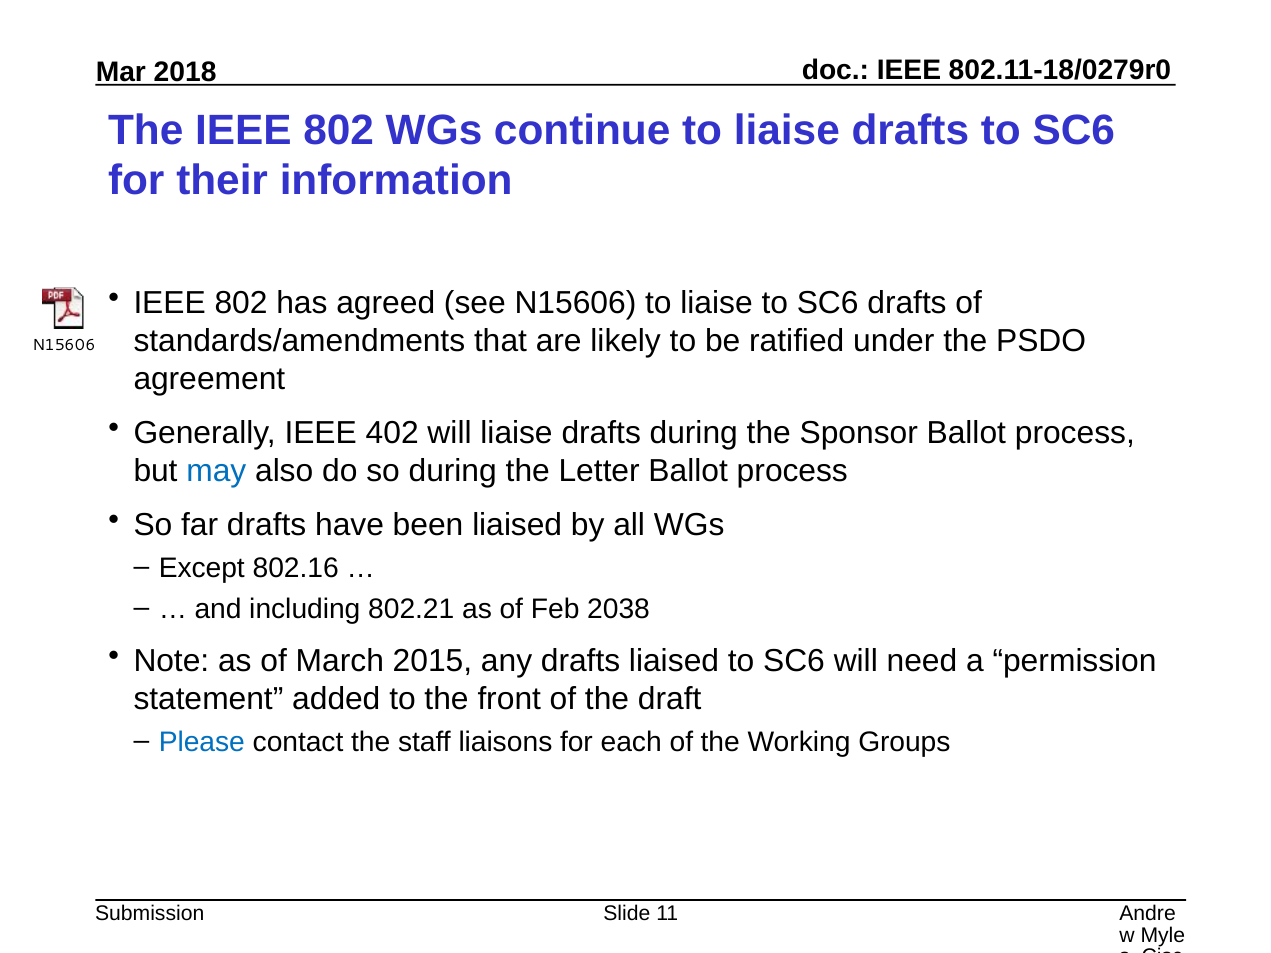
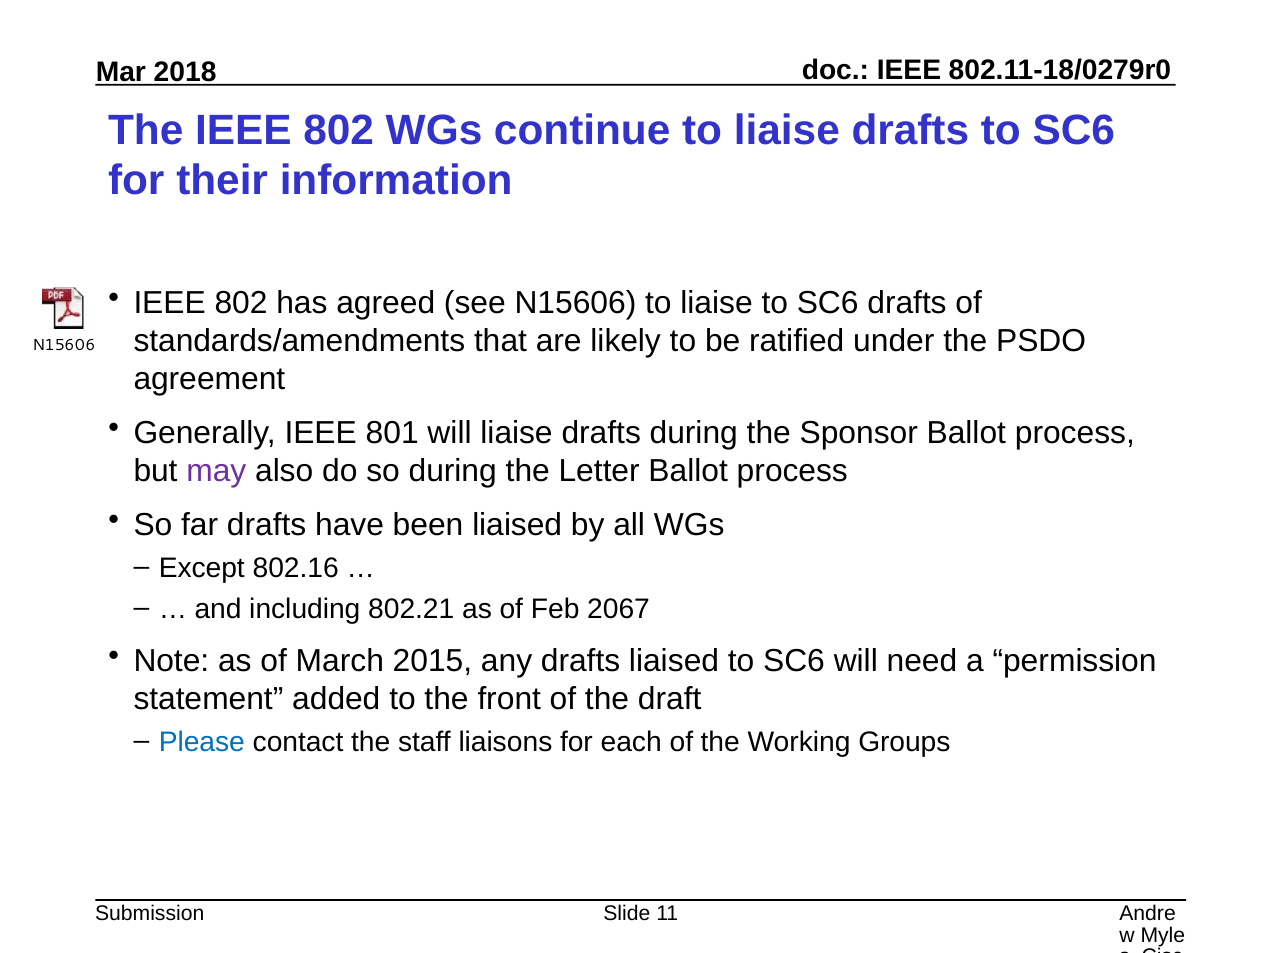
402: 402 -> 801
may colour: blue -> purple
2038: 2038 -> 2067
